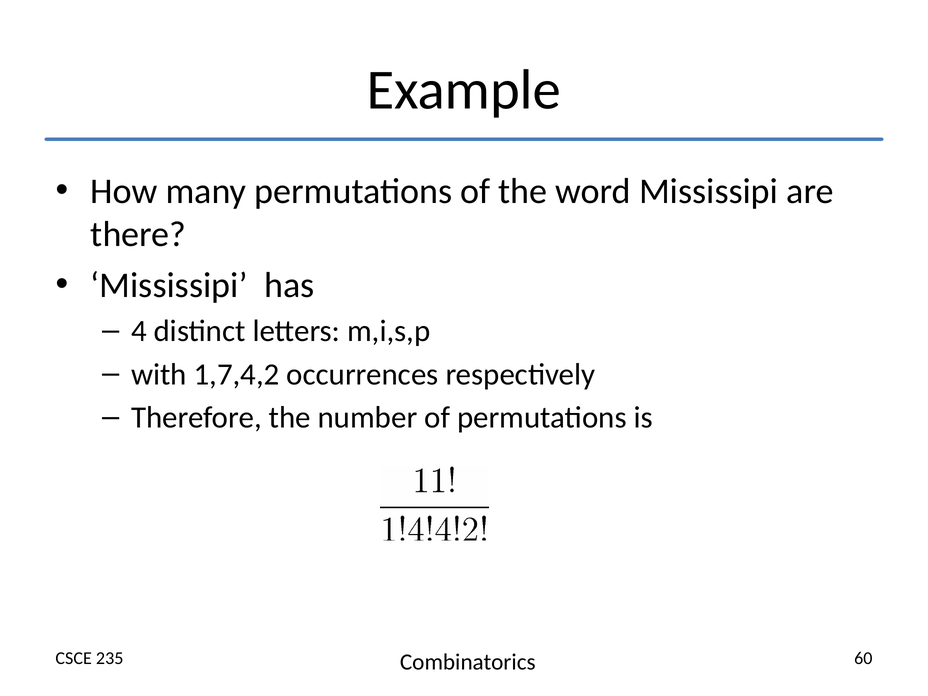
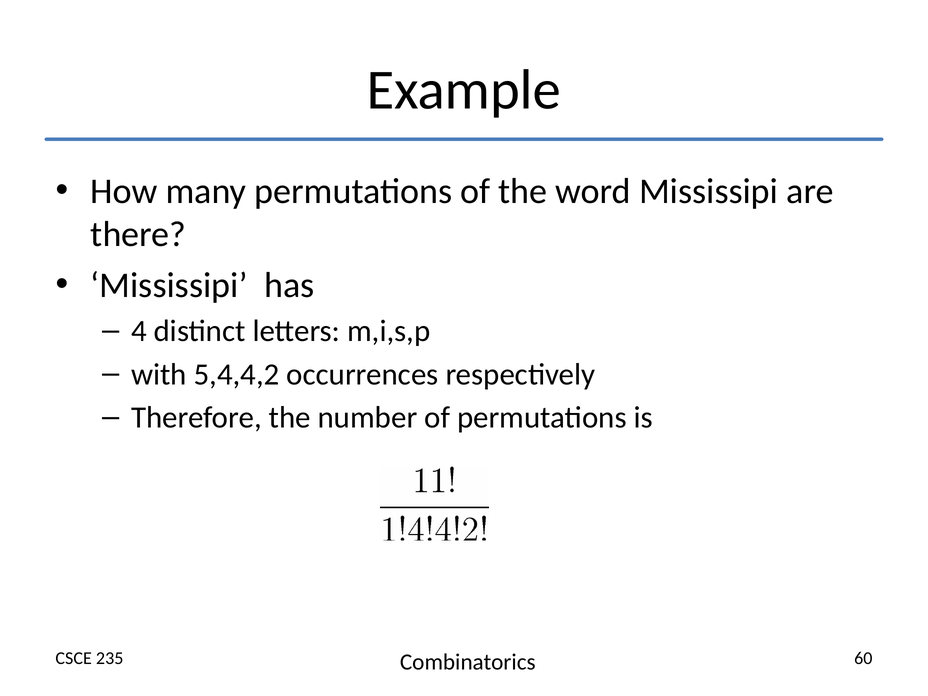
1,7,4,2: 1,7,4,2 -> 5,4,4,2
